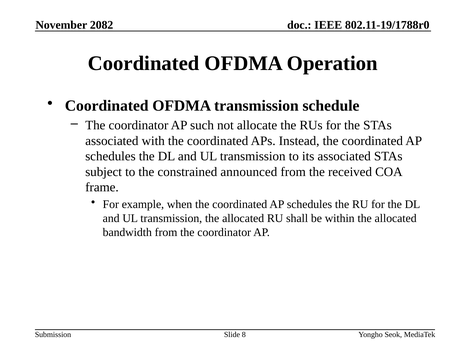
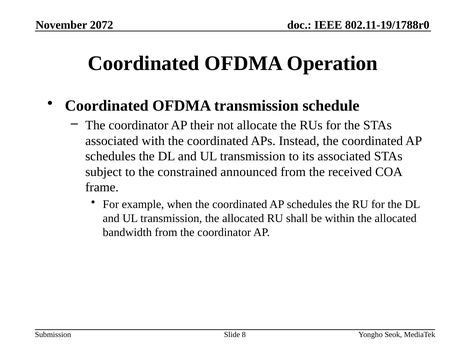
2082: 2082 -> 2072
such: such -> their
